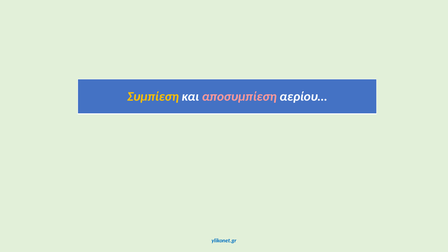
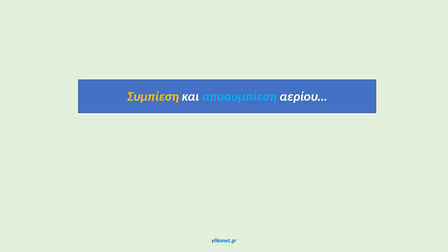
αποσυμπίεση colour: pink -> light blue
